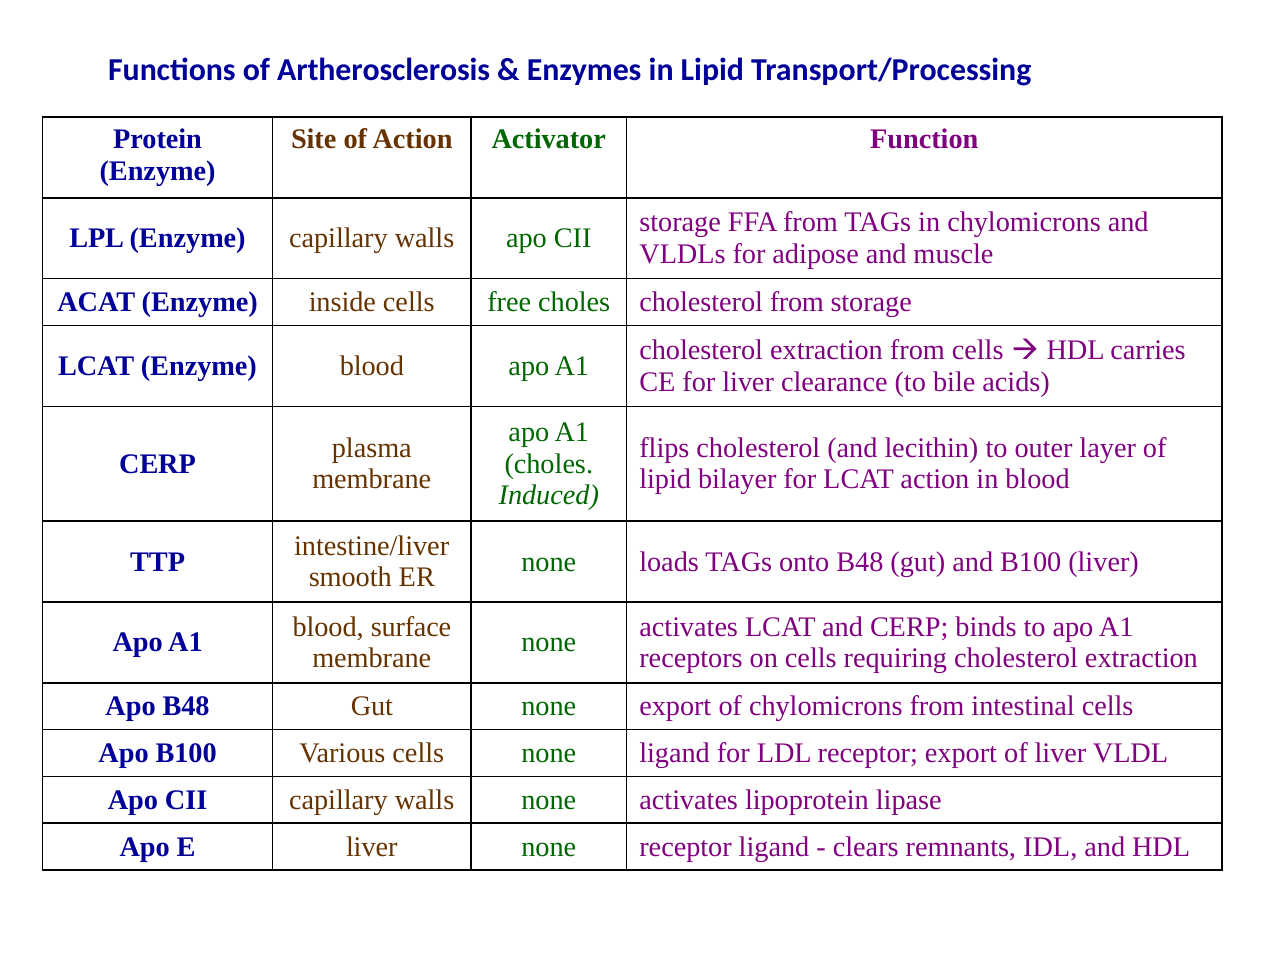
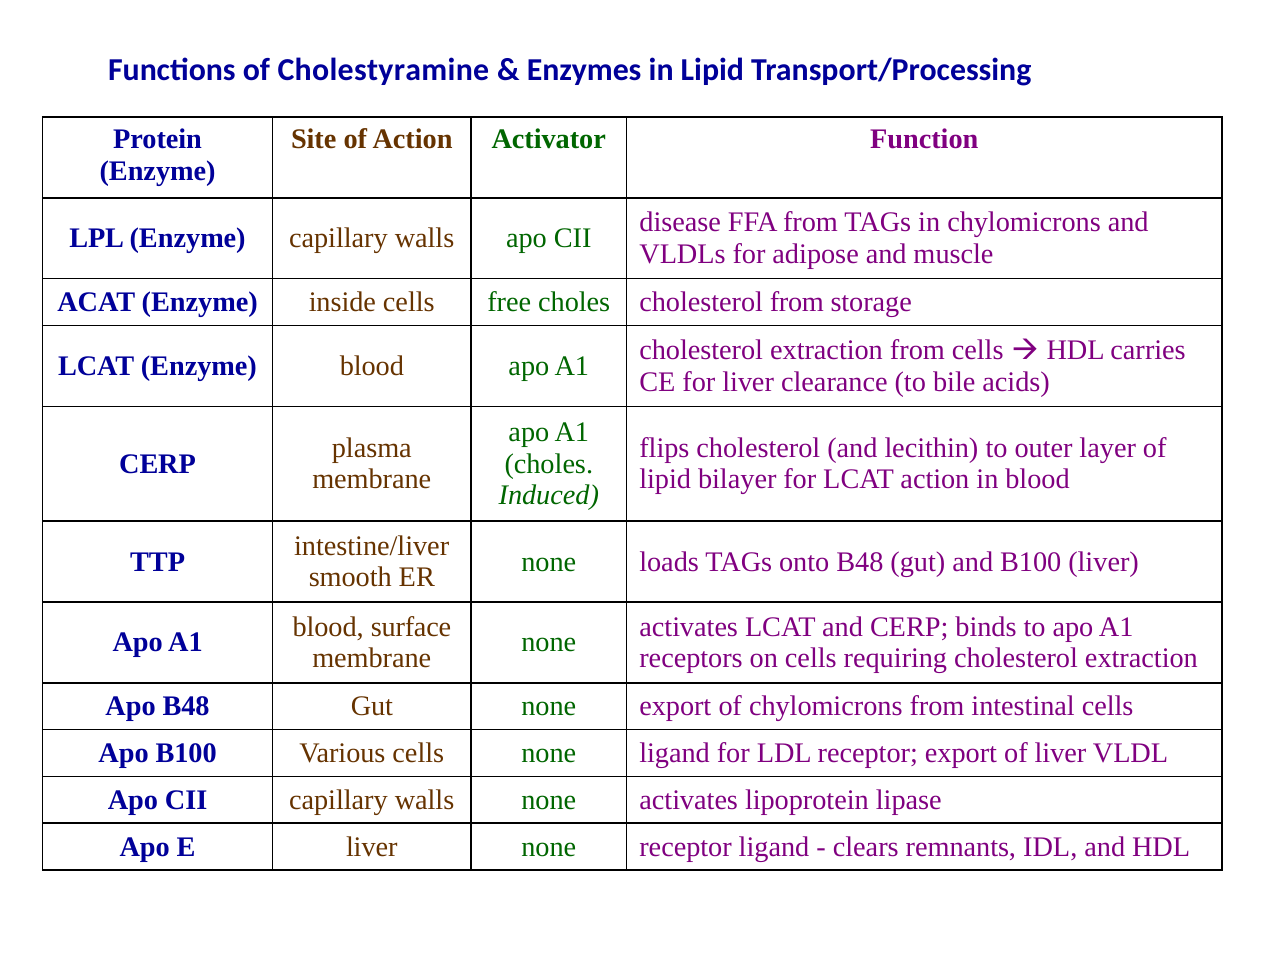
Artherosclerosis: Artherosclerosis -> Cholestyramine
storage at (680, 222): storage -> disease
